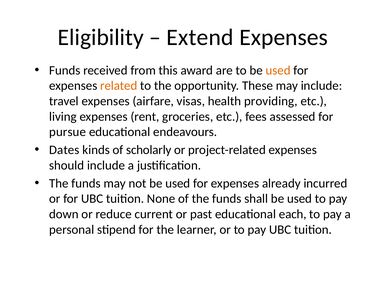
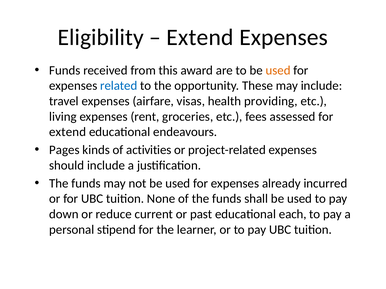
related colour: orange -> blue
pursue at (68, 132): pursue -> extend
Dates: Dates -> Pages
scholarly: scholarly -> activities
